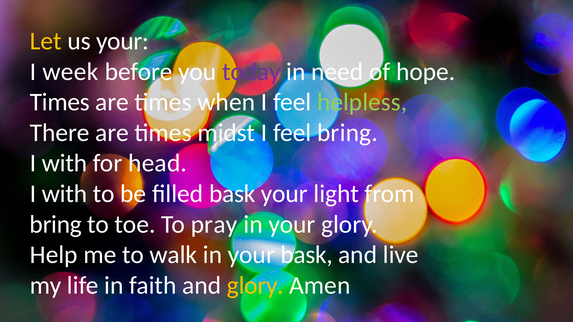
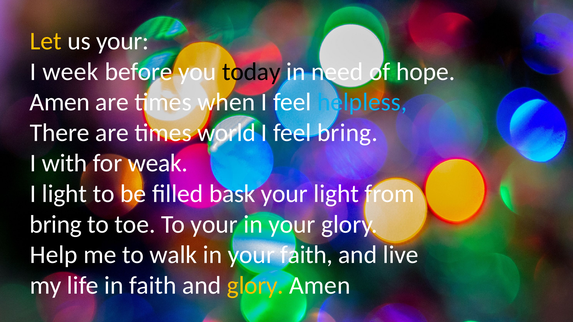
today colour: purple -> black
Times at (60, 102): Times -> Amen
helpless colour: light green -> light blue
midst: midst -> world
head: head -> weak
with at (65, 194): with -> light
To pray: pray -> your
your bask: bask -> faith
